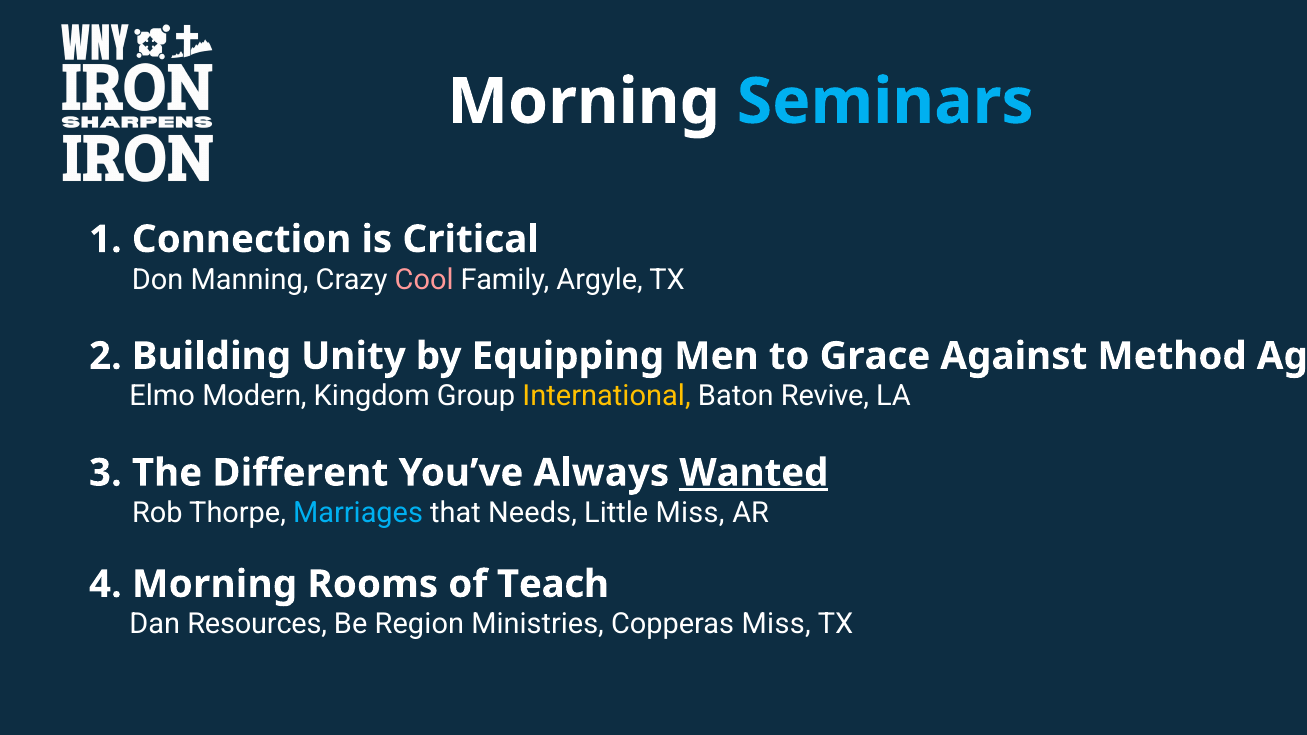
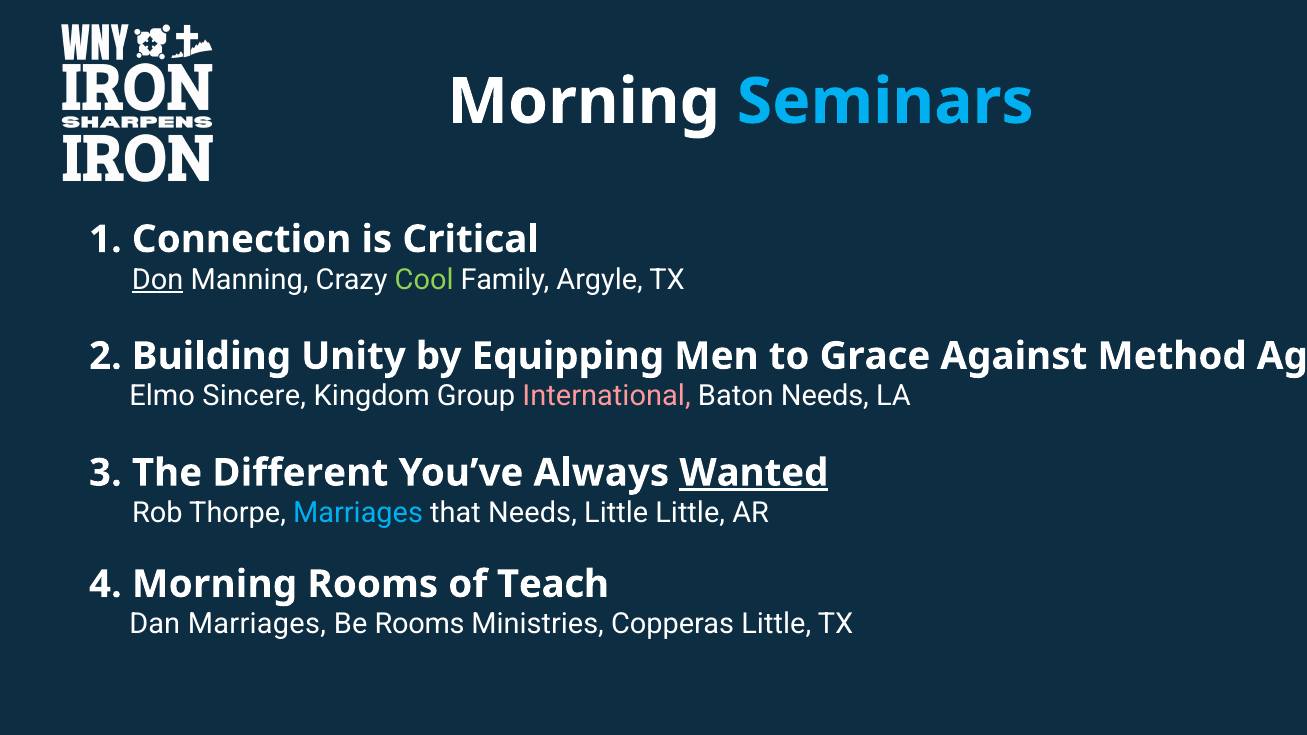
Don underline: none -> present
Cool colour: pink -> light green
Modern: Modern -> Sincere
International colour: yellow -> pink
Baton Revive: Revive -> Needs
Little Miss: Miss -> Little
Dan Resources: Resources -> Marriages
Be Region: Region -> Rooms
Copperas Miss: Miss -> Little
